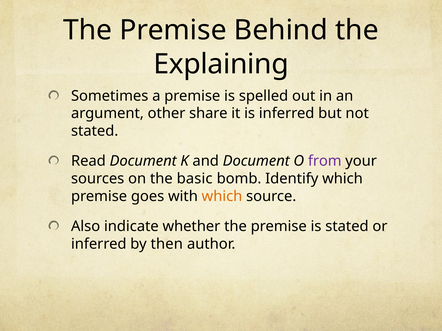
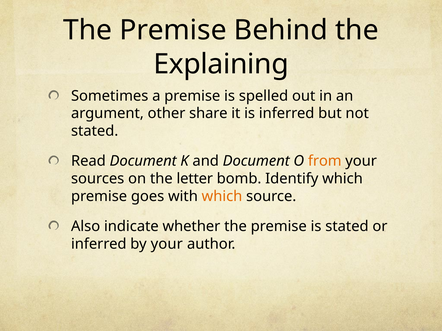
from colour: purple -> orange
basic: basic -> letter
by then: then -> your
